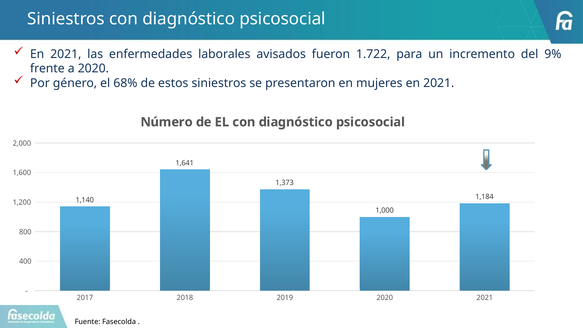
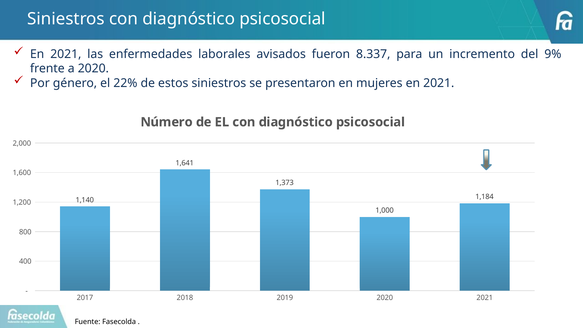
1.722: 1.722 -> 8.337
68%: 68% -> 22%
